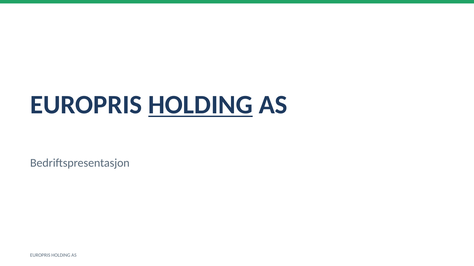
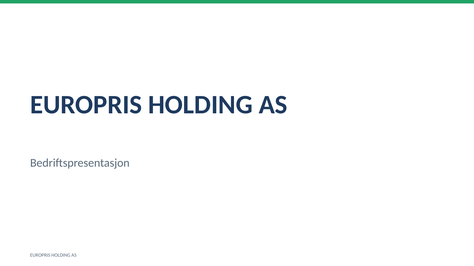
HOLDING at (200, 105) underline: present -> none
